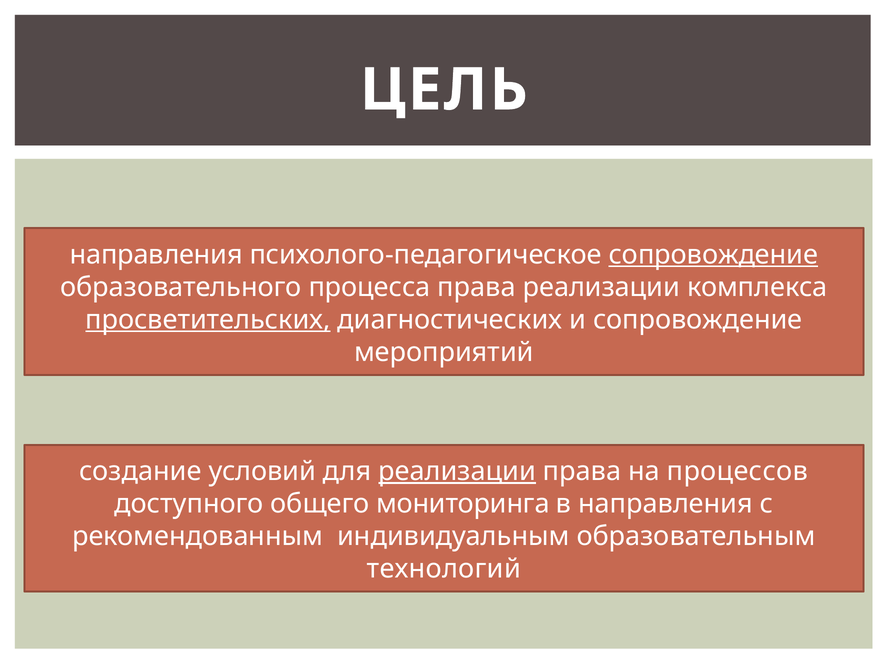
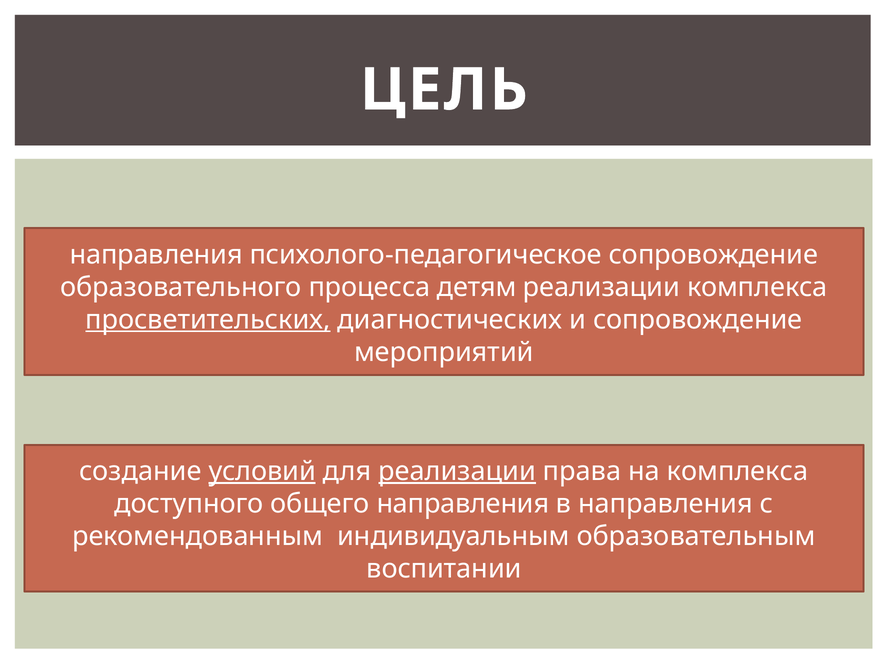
сопровождение at (713, 255) underline: present -> none
процесса права: права -> детям
условий underline: none -> present
на процессов: процессов -> комплекса
общего мониторинга: мониторинга -> направления
технологий: технологий -> воспитании
